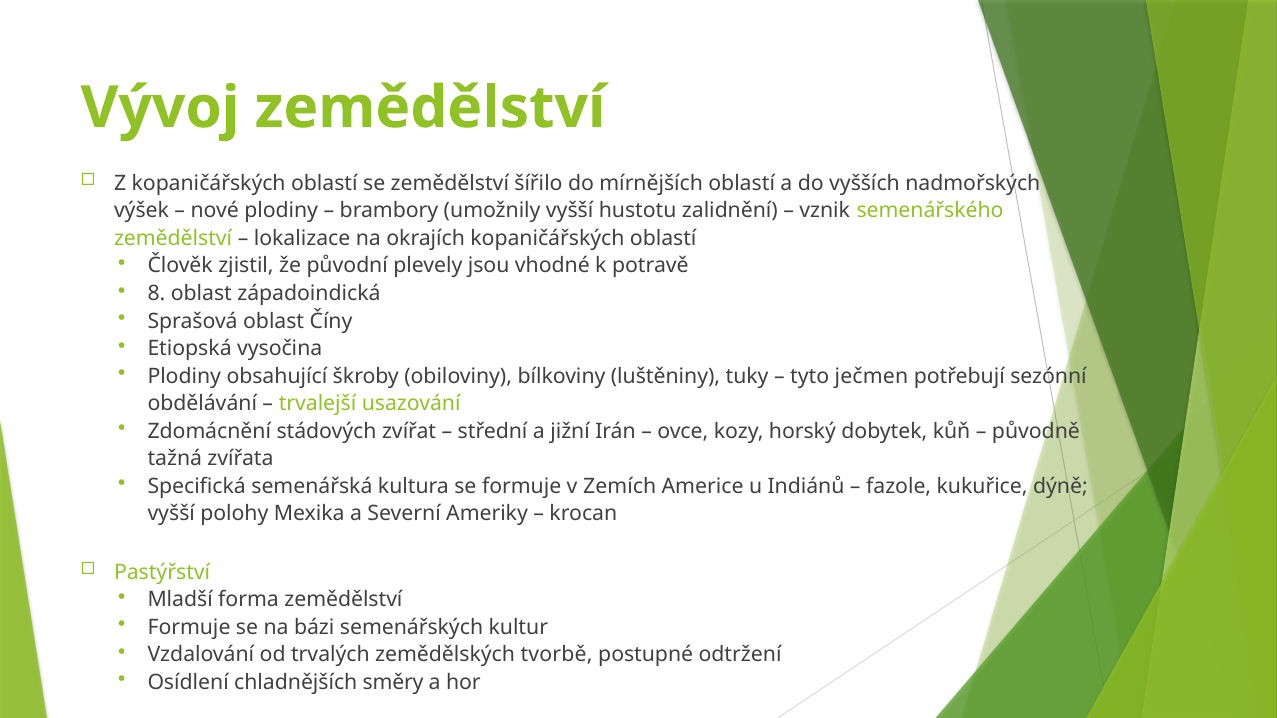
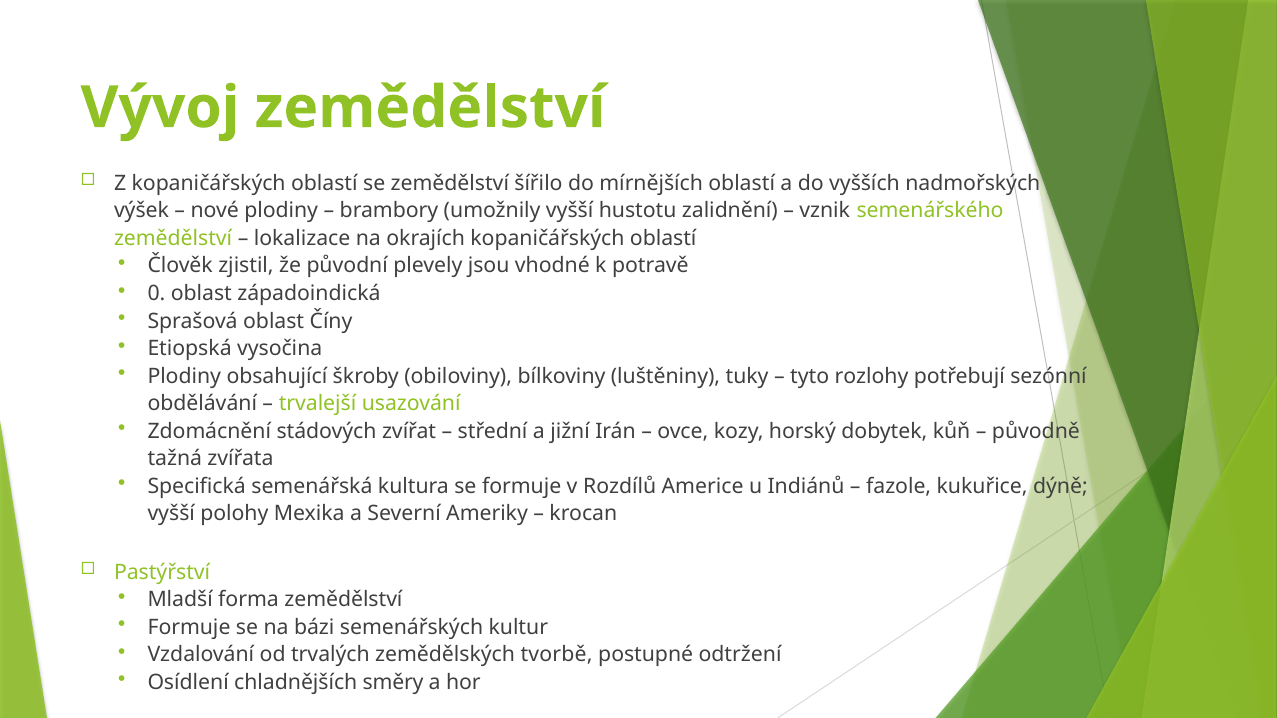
8: 8 -> 0
ječmen: ječmen -> rozlohy
Zemích: Zemích -> Rozdílů
